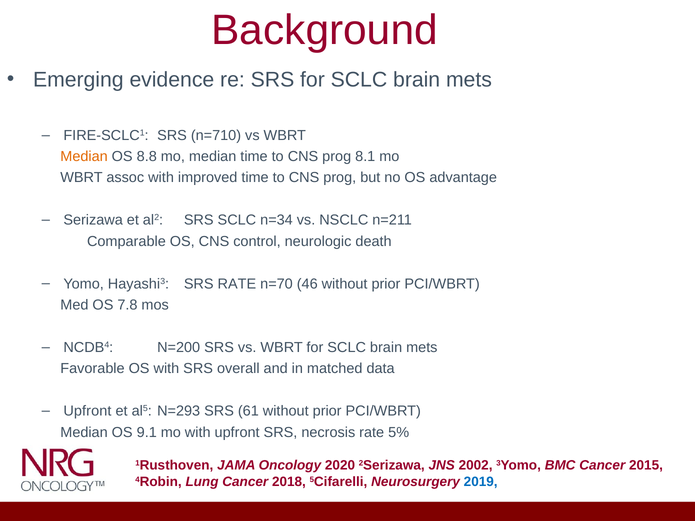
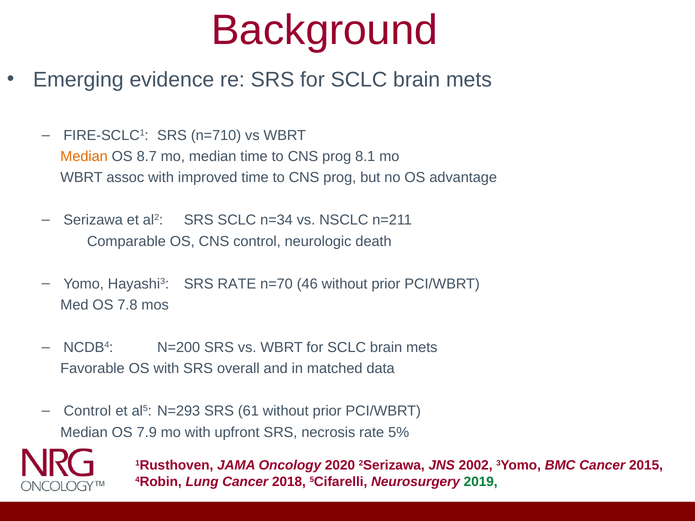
8.8: 8.8 -> 8.7
Upfront at (87, 411): Upfront -> Control
9.1: 9.1 -> 7.9
2019 colour: blue -> green
